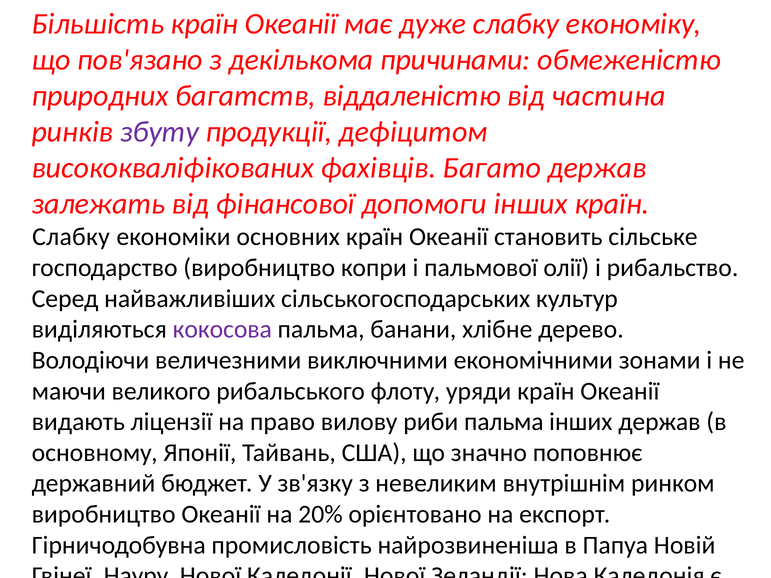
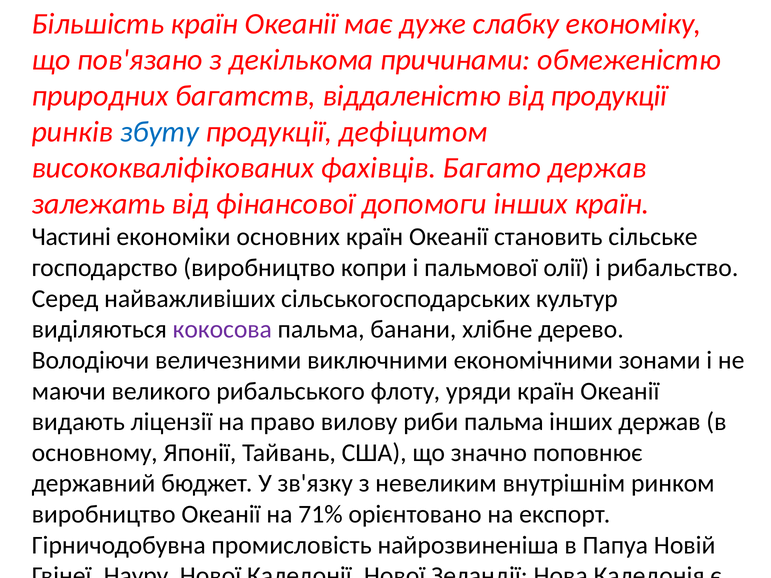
від частина: частина -> продукції
збуту colour: purple -> blue
Слабку at (71, 237): Слабку -> Частині
20%: 20% -> 71%
